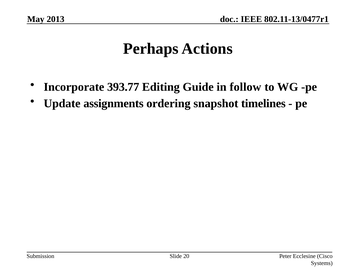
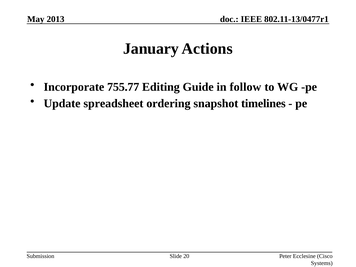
Perhaps: Perhaps -> January
393.77: 393.77 -> 755.77
assignments: assignments -> spreadsheet
